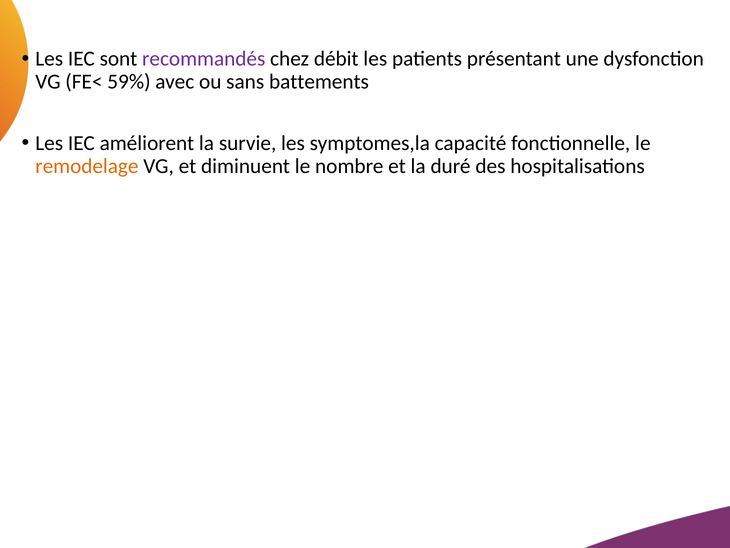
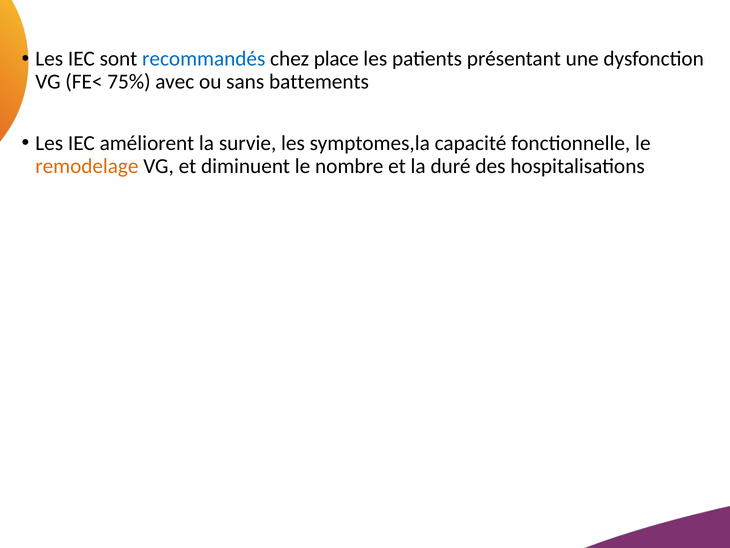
recommandés colour: purple -> blue
débit: débit -> place
59%: 59% -> 75%
